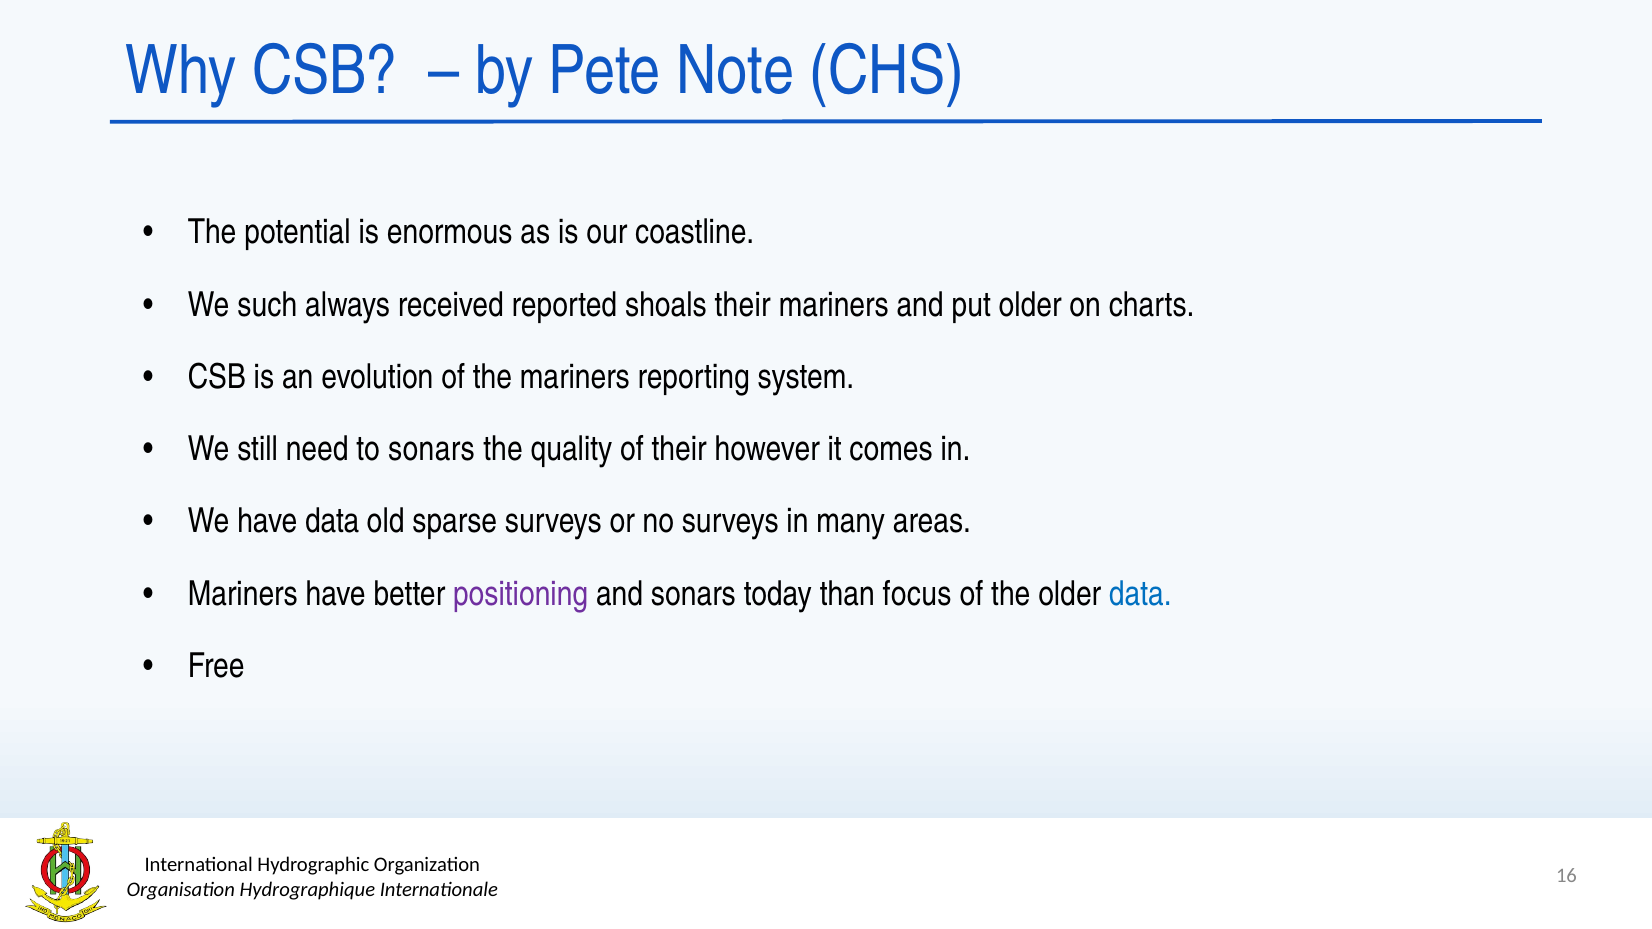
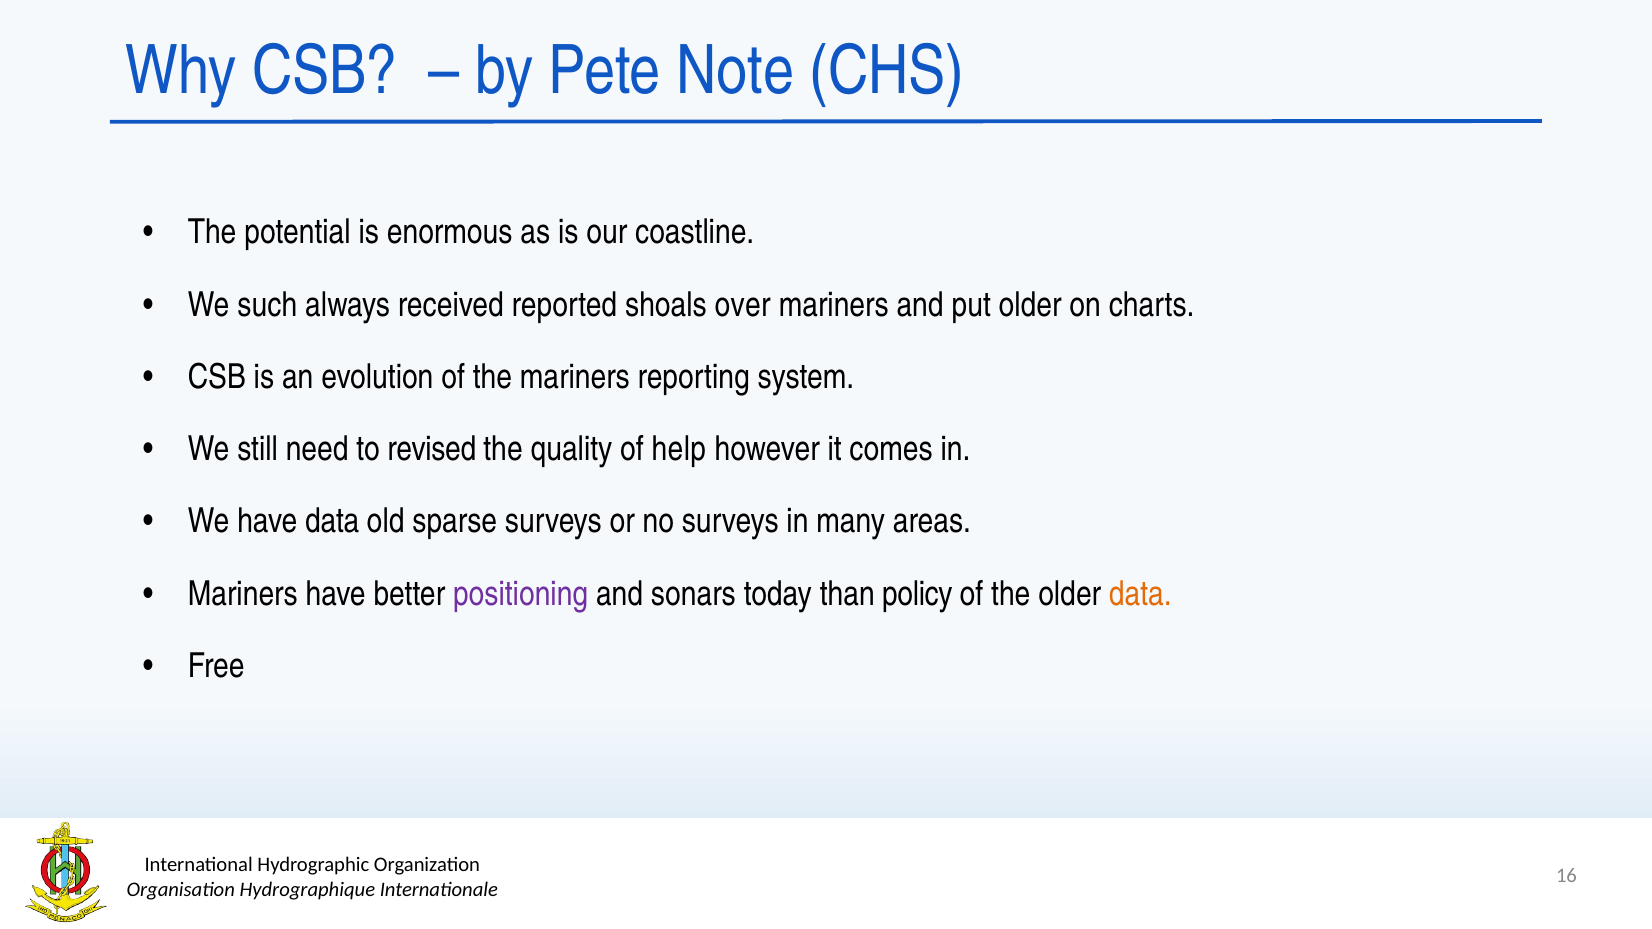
shoals their: their -> over
to sonars: sonars -> revised
of their: their -> help
focus: focus -> policy
data at (1140, 594) colour: blue -> orange
